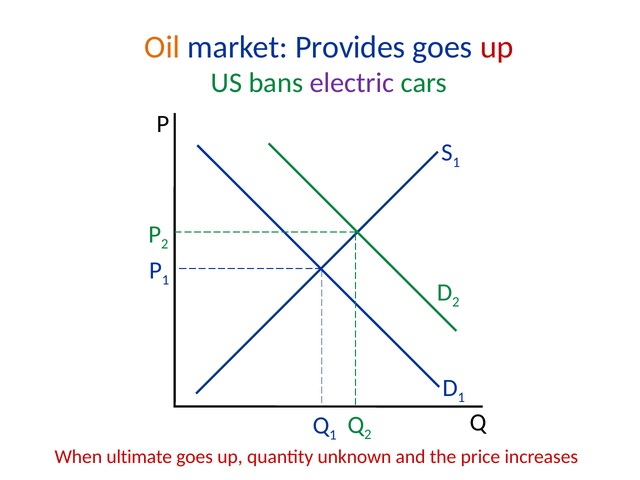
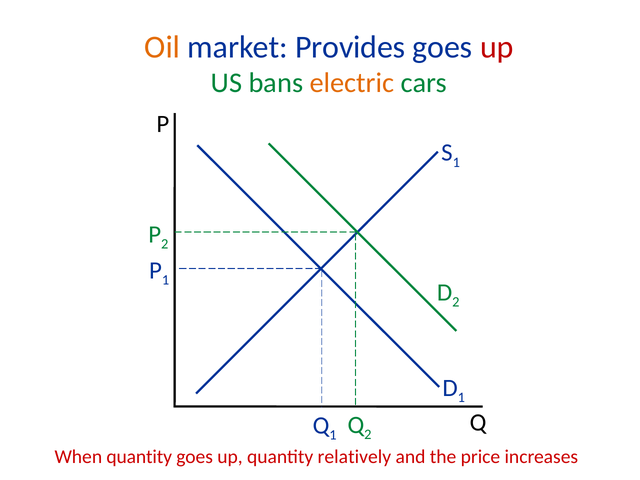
electric colour: purple -> orange
When ultimate: ultimate -> quantity
unknown: unknown -> relatively
